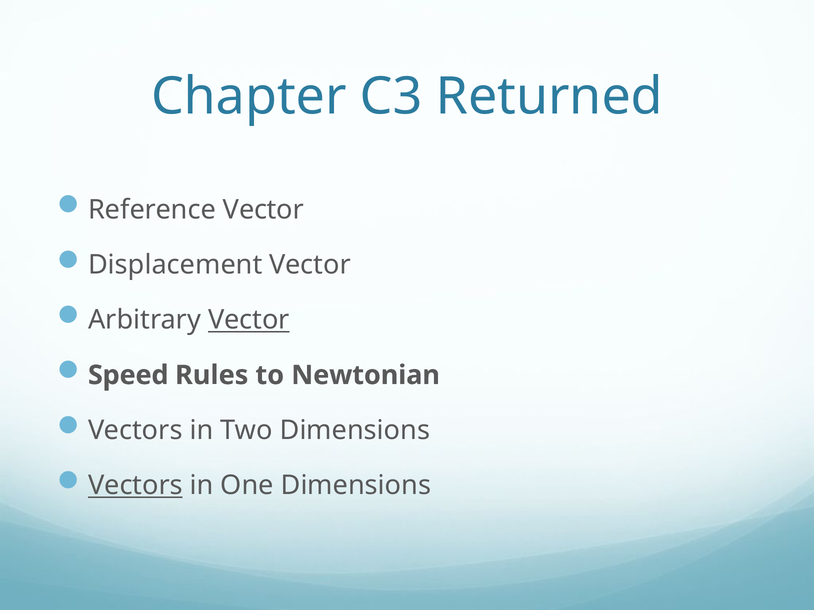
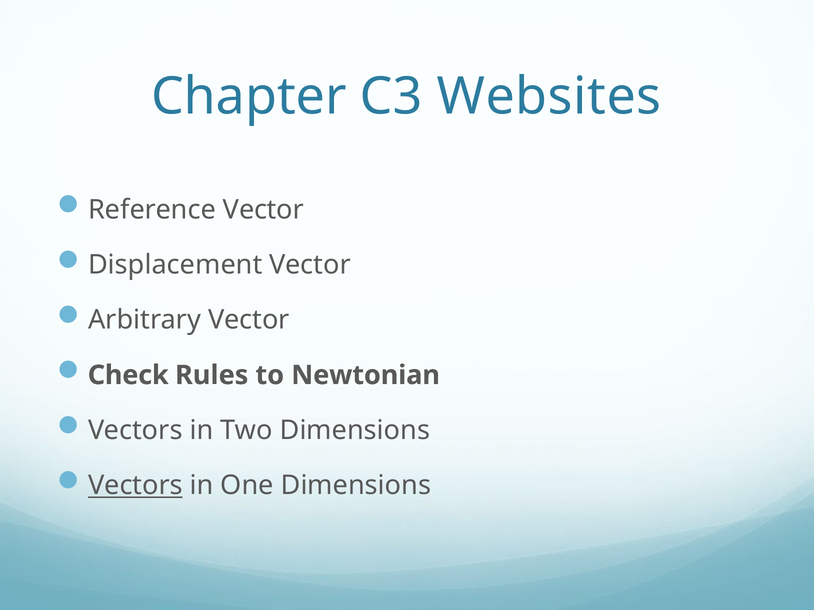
Returned: Returned -> Websites
Vector at (249, 320) underline: present -> none
Speed: Speed -> Check
